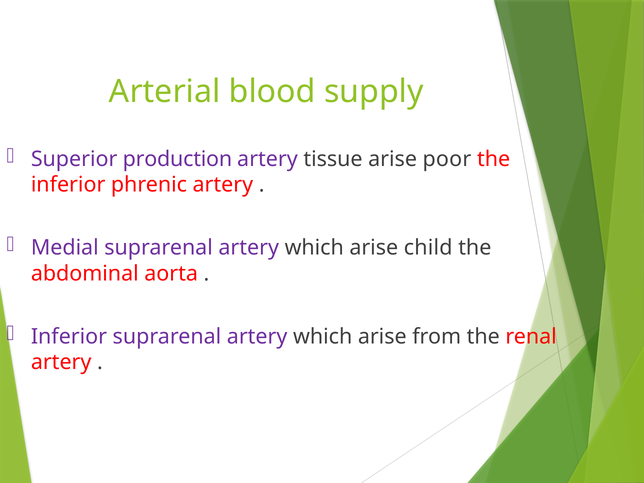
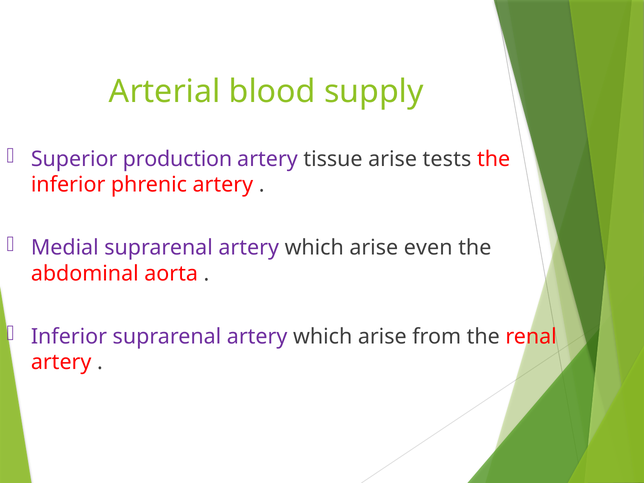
poor: poor -> tests
child: child -> even
